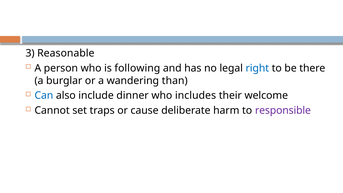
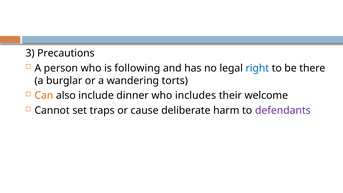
Reasonable: Reasonable -> Precautions
than: than -> torts
Can colour: blue -> orange
responsible: responsible -> defendants
